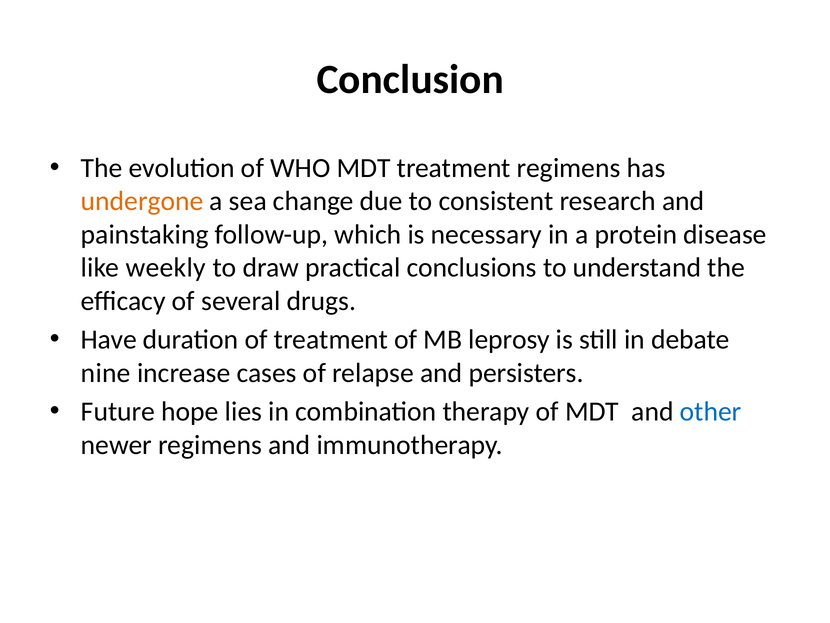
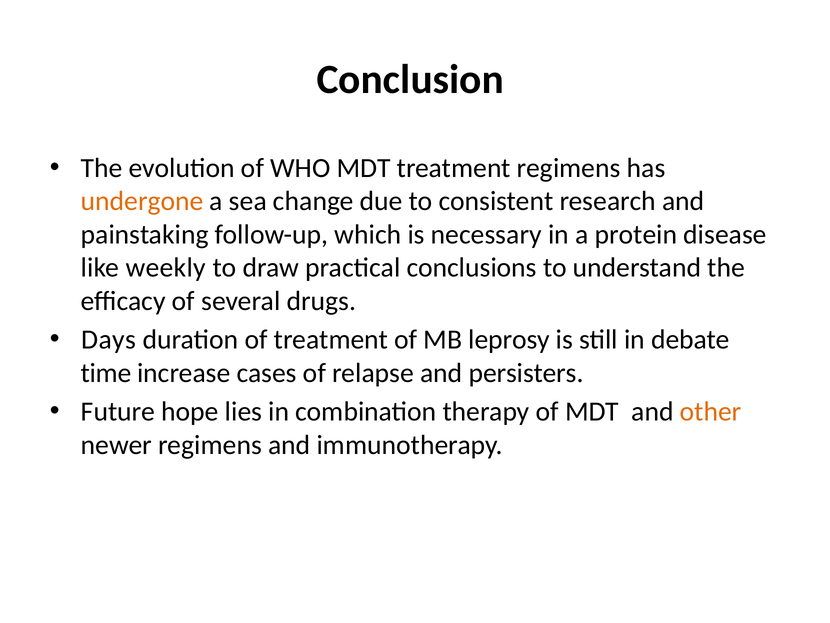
Have: Have -> Days
nine: nine -> time
other colour: blue -> orange
